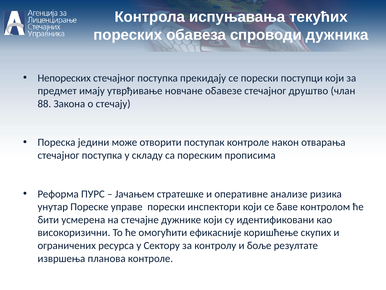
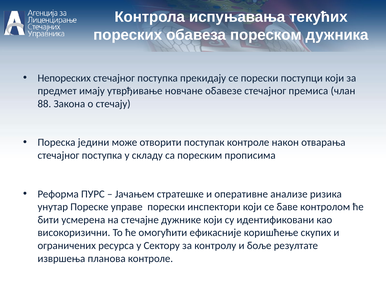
спроводи: спроводи -> пореском
друштво: друштво -> премиса
